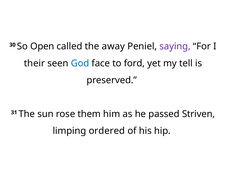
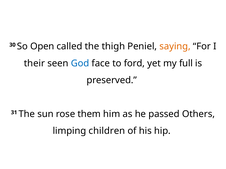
away: away -> thigh
saying colour: purple -> orange
tell: tell -> full
Striven: Striven -> Others
ordered: ordered -> children
